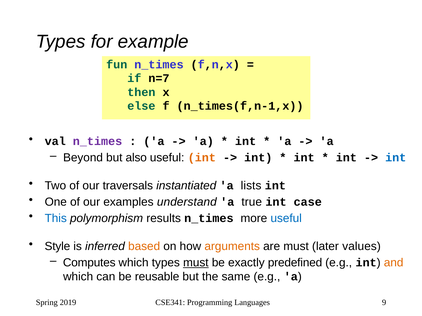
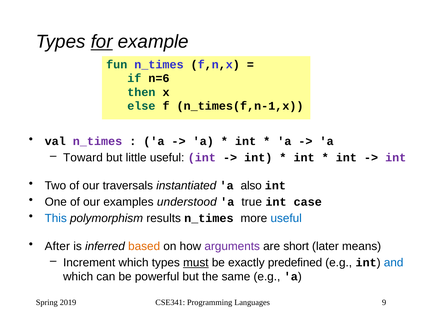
for underline: none -> present
n=7: n=7 -> n=6
Beyond: Beyond -> Toward
also: also -> little
int at (202, 158) colour: orange -> purple
int at (396, 158) colour: blue -> purple
lists: lists -> also
understand: understand -> understood
Style: Style -> After
arguments colour: orange -> purple
are must: must -> short
values: values -> means
Computes: Computes -> Increment
and colour: orange -> blue
reusable: reusable -> powerful
